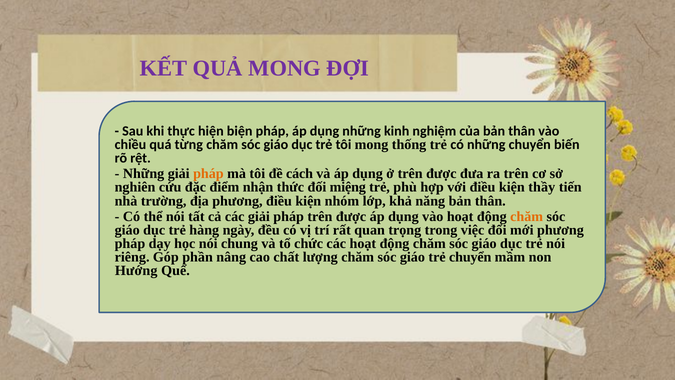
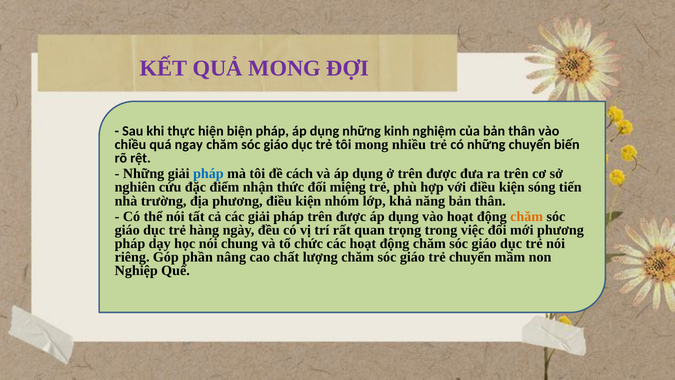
từng: từng -> ngay
thống: thống -> nhiều
pháp at (208, 174) colour: orange -> blue
thầy: thầy -> sóng
Hướng: Hướng -> Nghiệp
